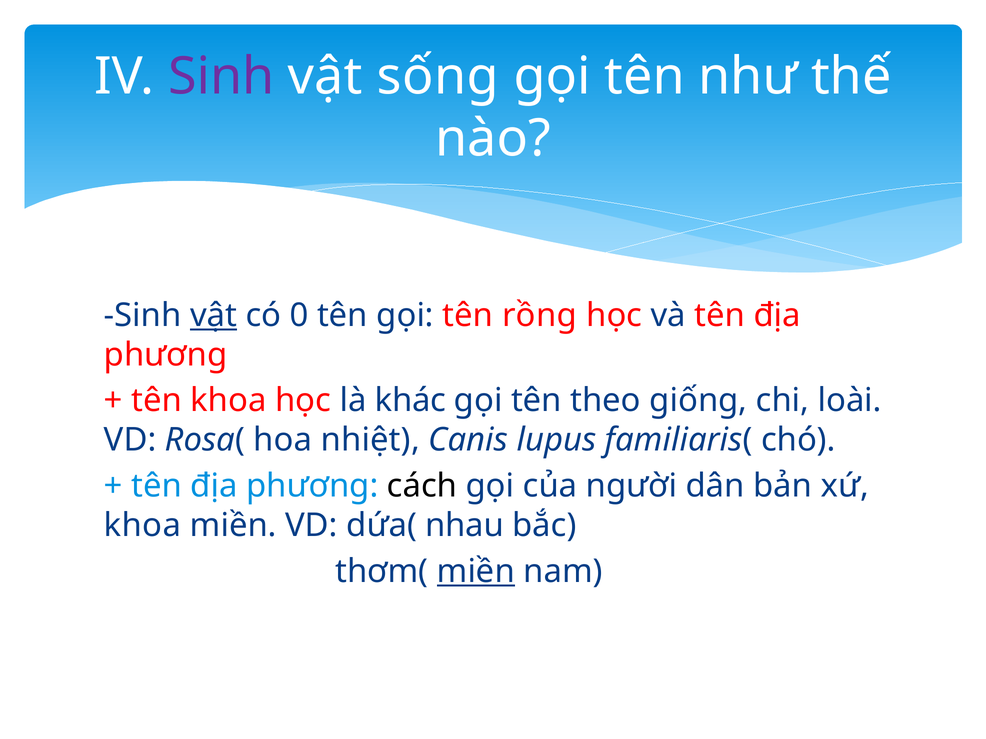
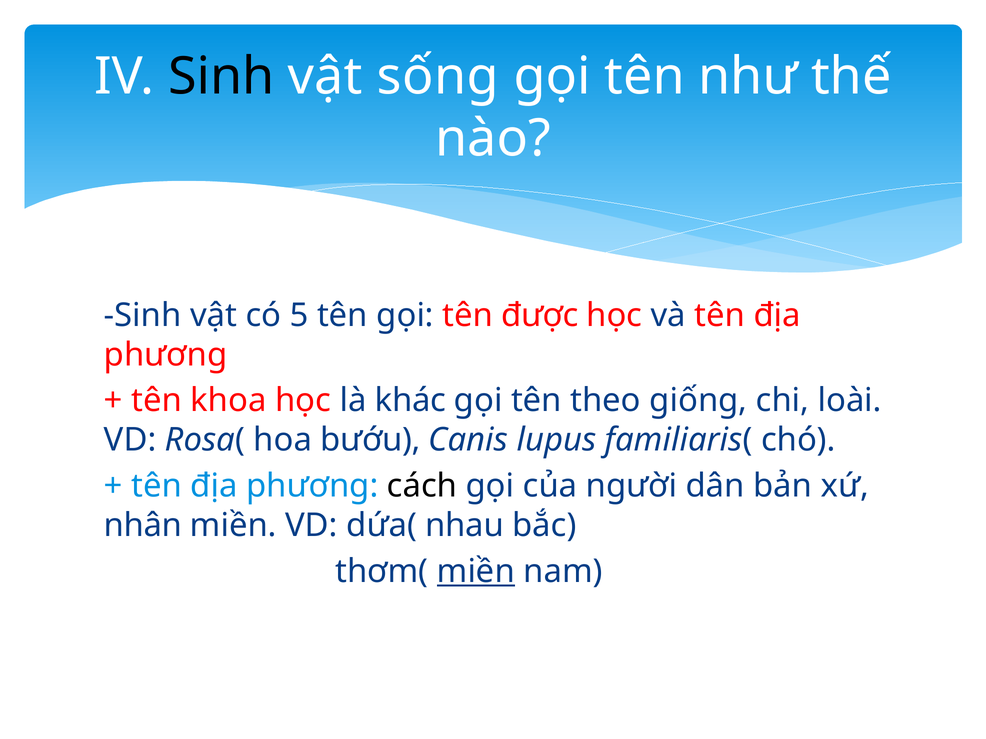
Sinh at (221, 76) colour: purple -> black
vật at (214, 315) underline: present -> none
0: 0 -> 5
rồng: rồng -> được
nhiệt: nhiệt -> bướu
khoa at (142, 526): khoa -> nhân
